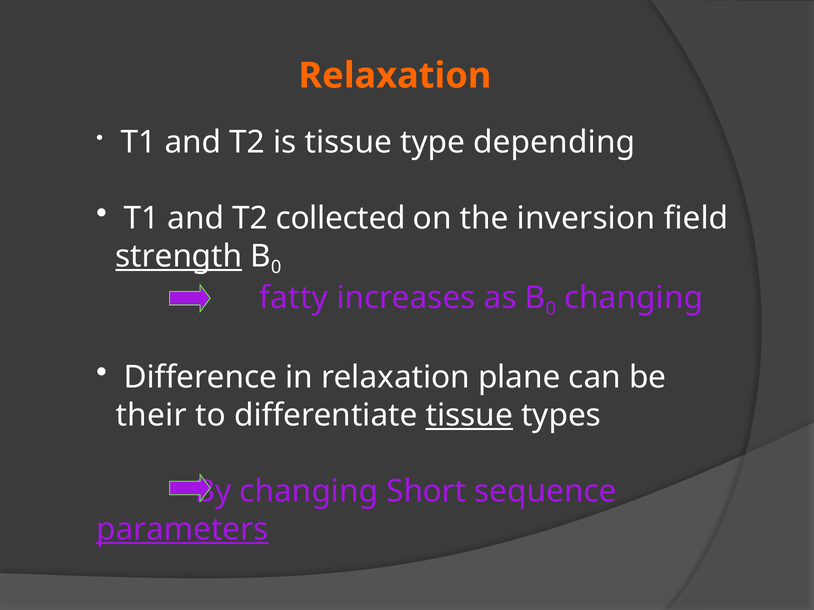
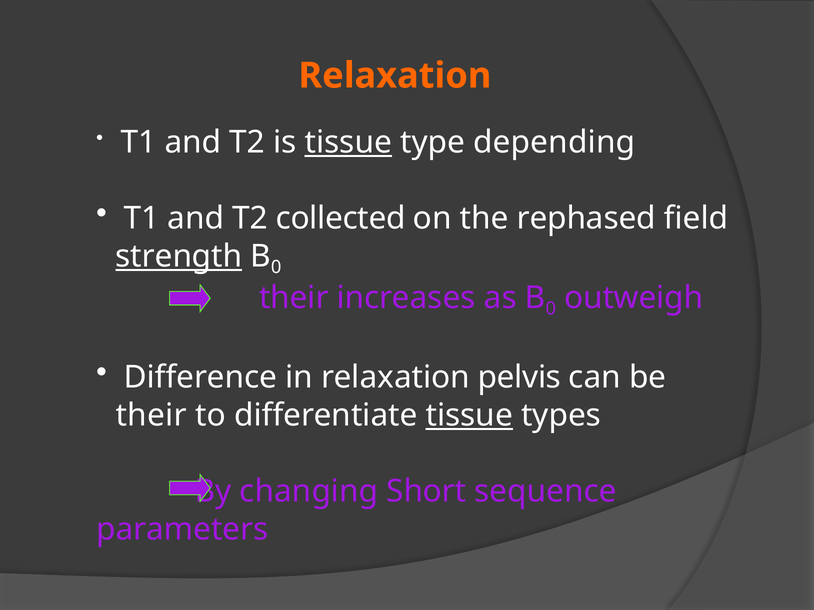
tissue at (348, 142) underline: none -> present
inversion: inversion -> rephased
fatty at (294, 298): fatty -> their
changing at (634, 298): changing -> outweigh
plane: plane -> pelvis
parameters underline: present -> none
